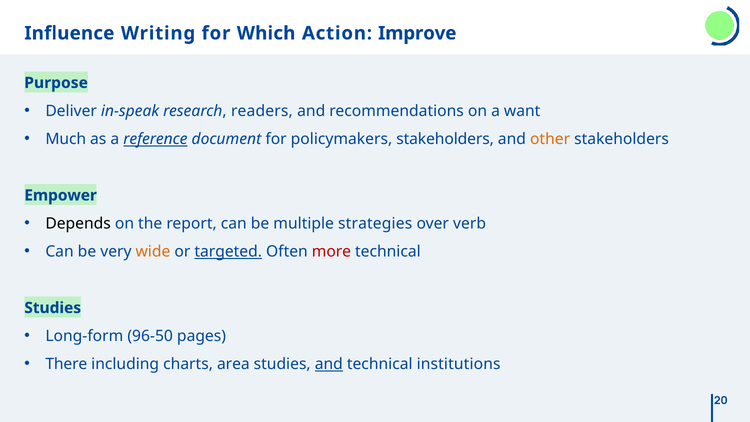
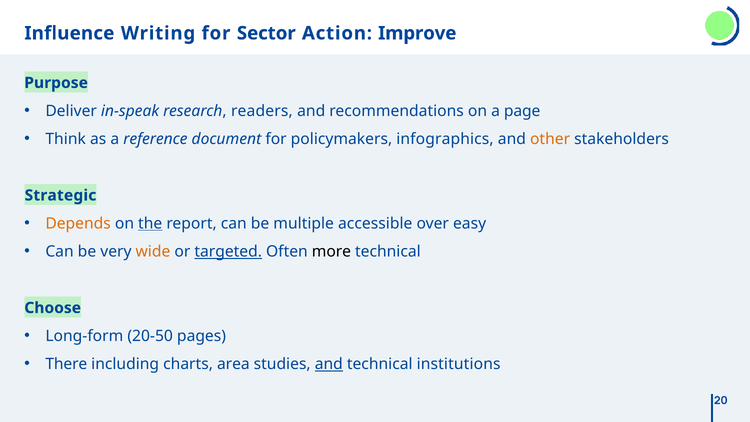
Which: Which -> Sector
want: want -> page
Much: Much -> Think
reference underline: present -> none
policymakers stakeholders: stakeholders -> infographics
Empower: Empower -> Strategic
Depends colour: black -> orange
the underline: none -> present
strategies: strategies -> accessible
verb: verb -> easy
more colour: red -> black
Studies at (53, 308): Studies -> Choose
96-50: 96-50 -> 20-50
